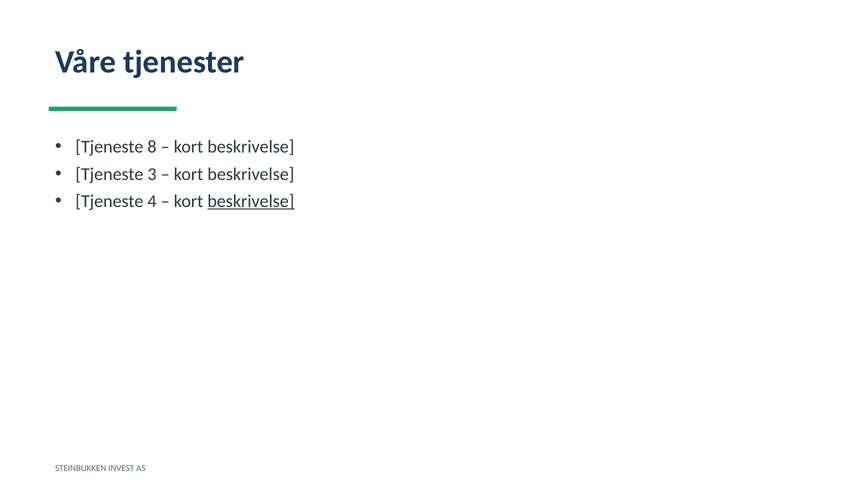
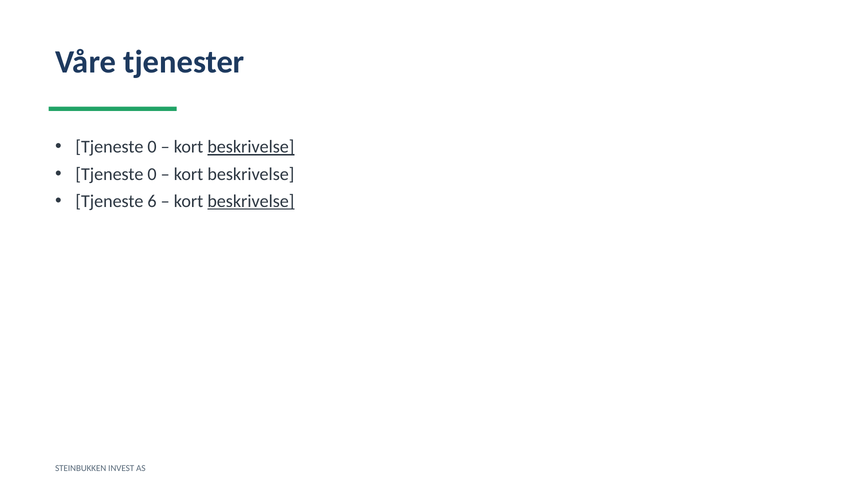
8 at (152, 147): 8 -> 0
beskrivelse at (251, 147) underline: none -> present
3 at (152, 174): 3 -> 0
4: 4 -> 6
